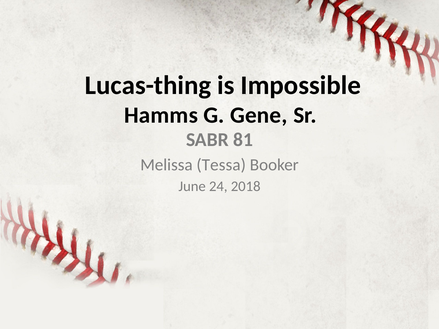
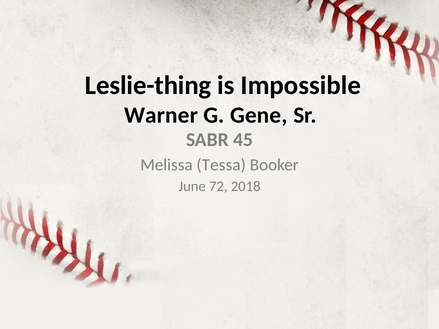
Lucas-thing: Lucas-thing -> Leslie-thing
Hamms: Hamms -> Warner
81: 81 -> 45
24: 24 -> 72
